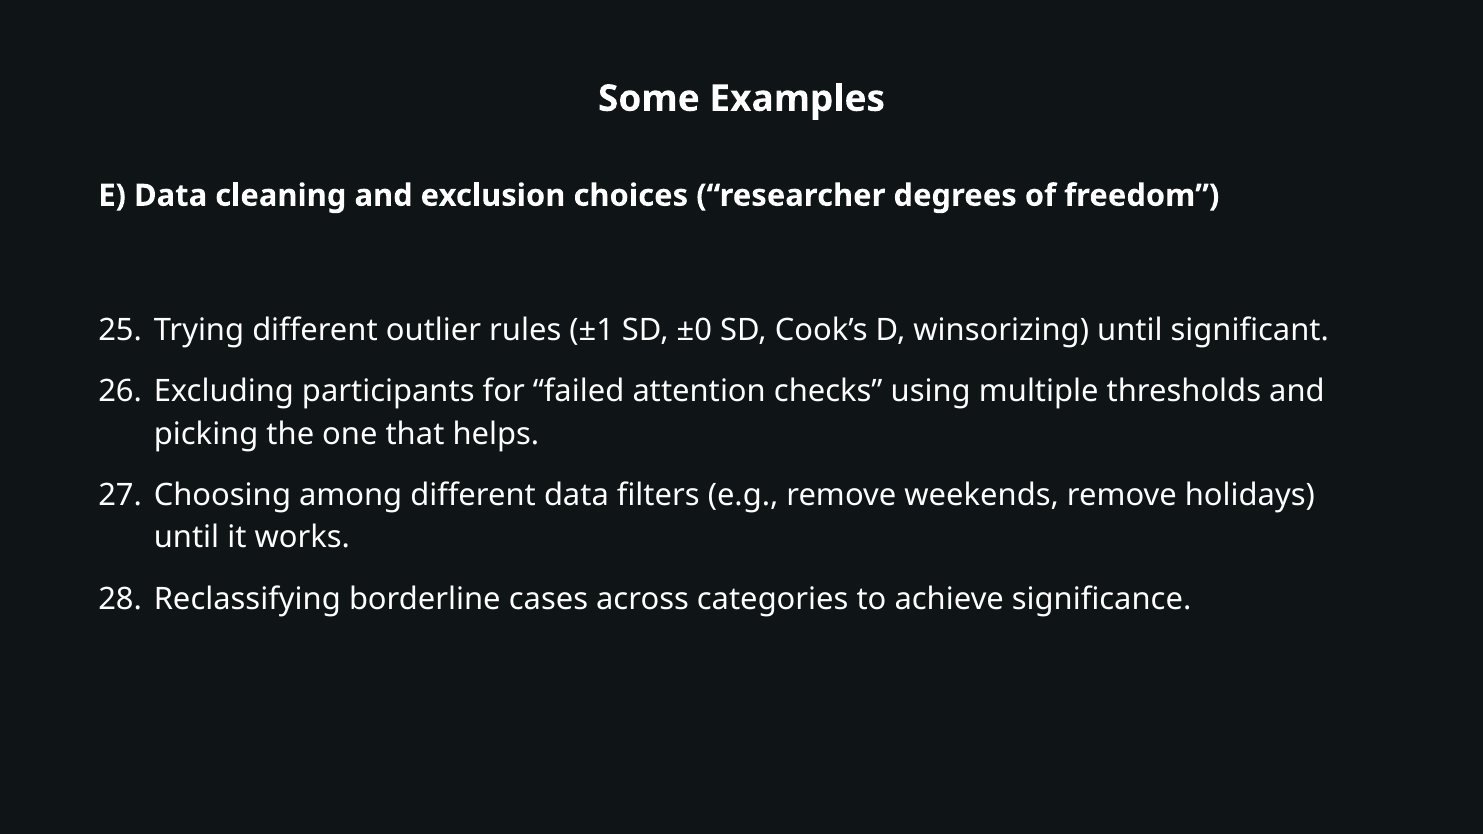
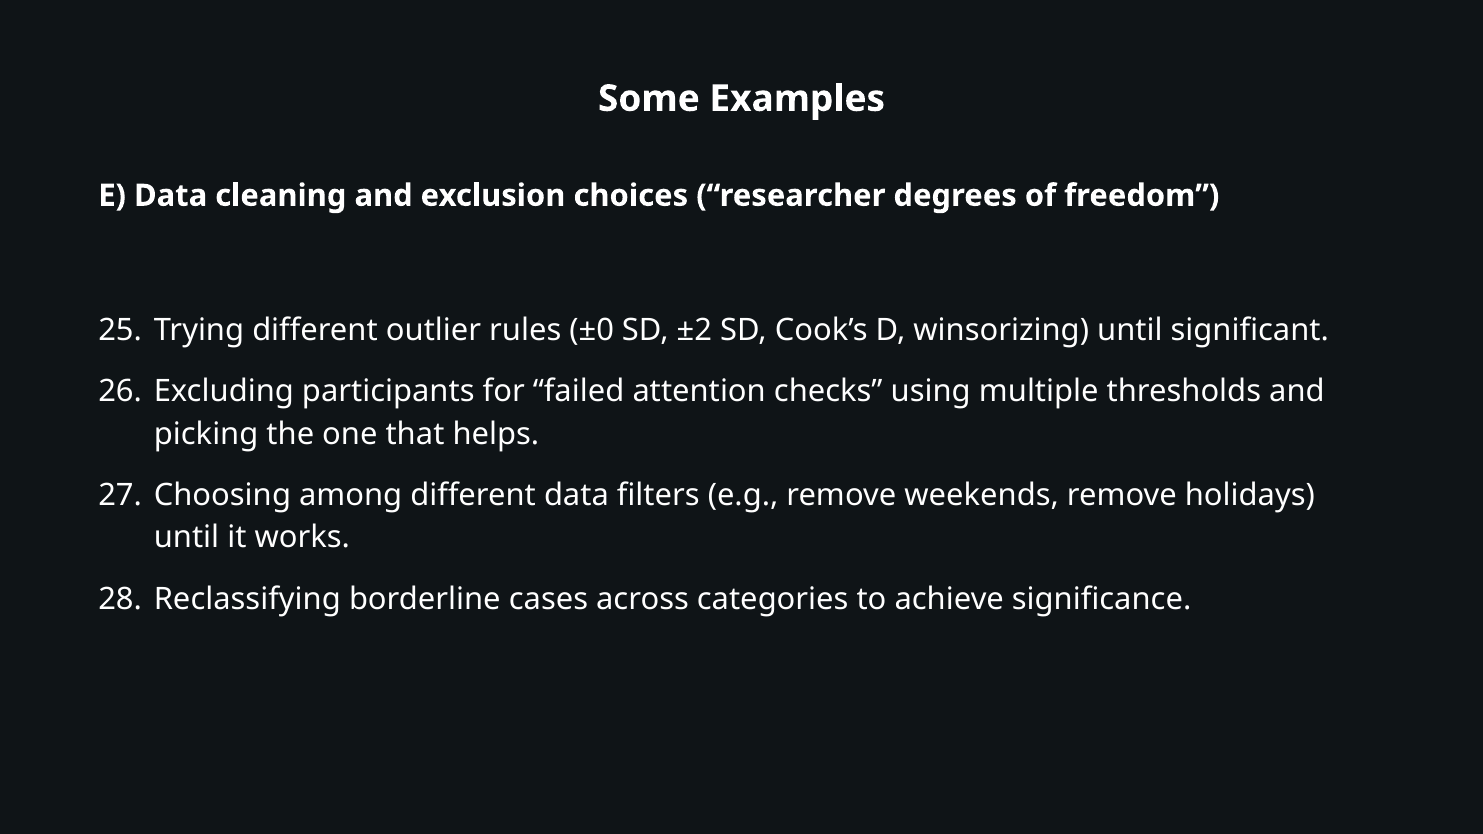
±1: ±1 -> ±0
±0: ±0 -> ±2
